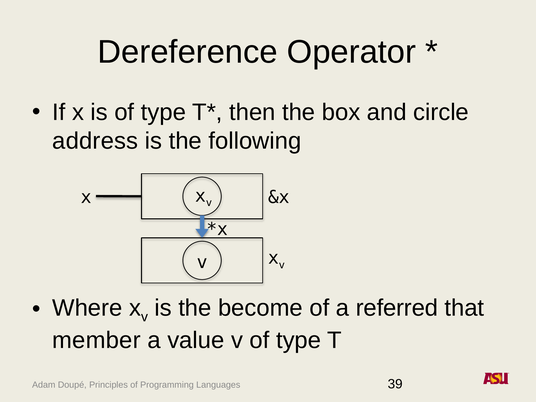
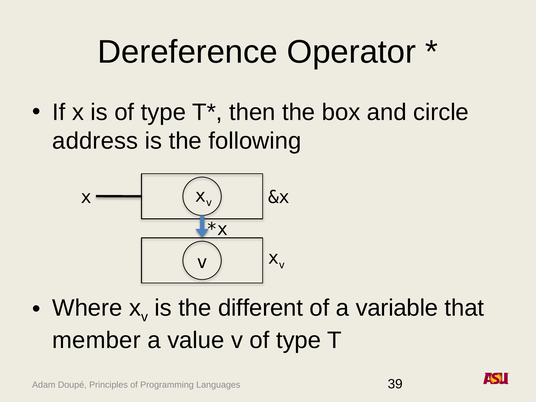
become: become -> different
referred: referred -> variable
